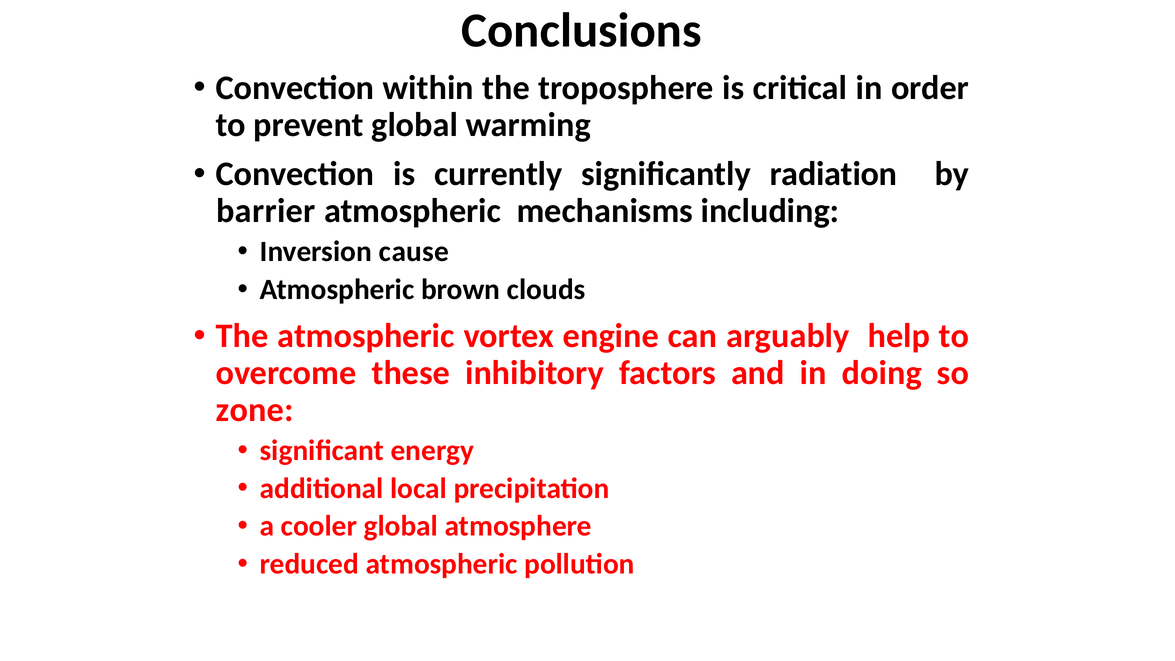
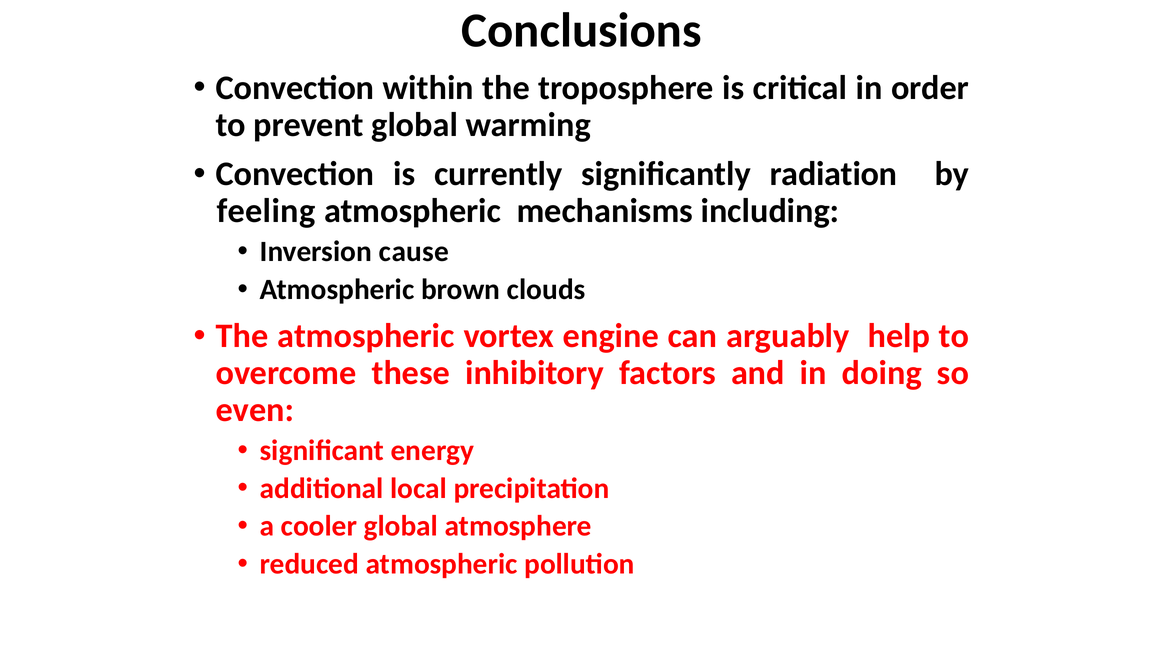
barrier: barrier -> feeling
zone: zone -> even
